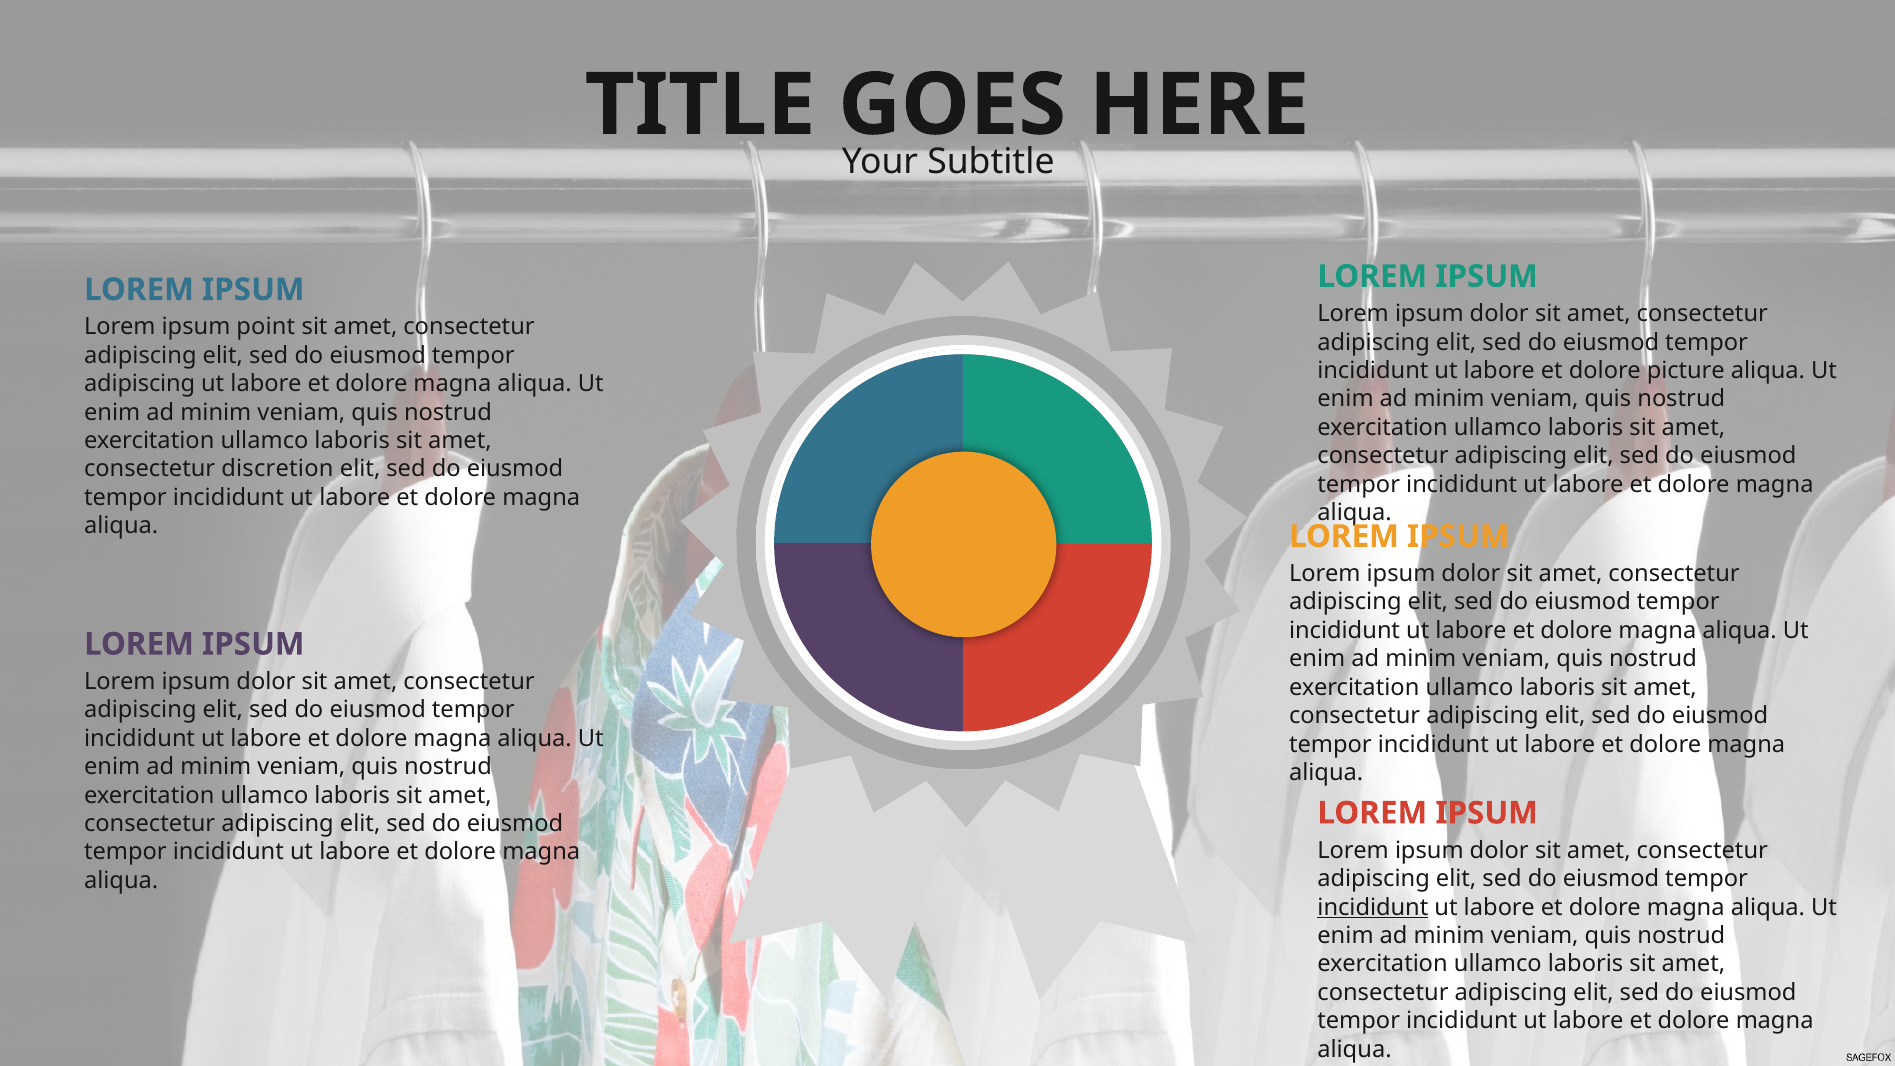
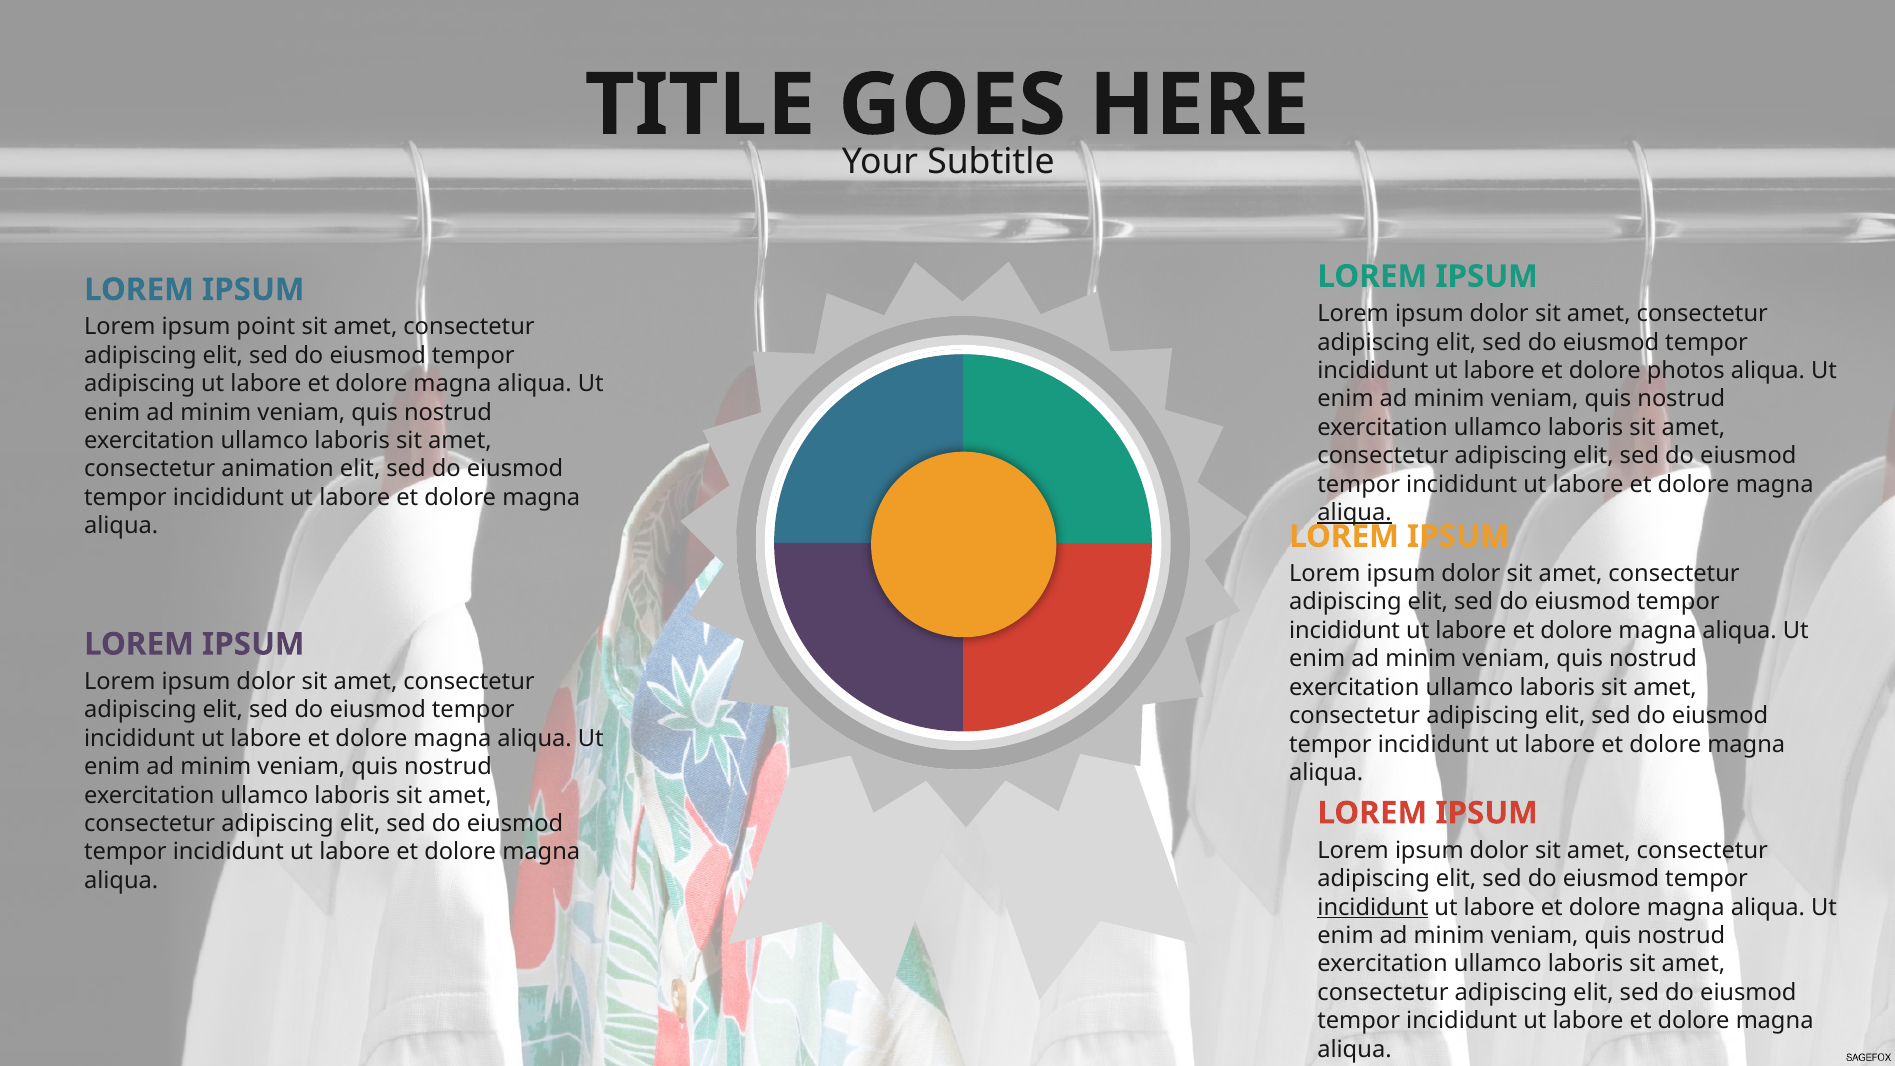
picture: picture -> photos
discretion: discretion -> animation
aliqua at (1355, 513) underline: none -> present
